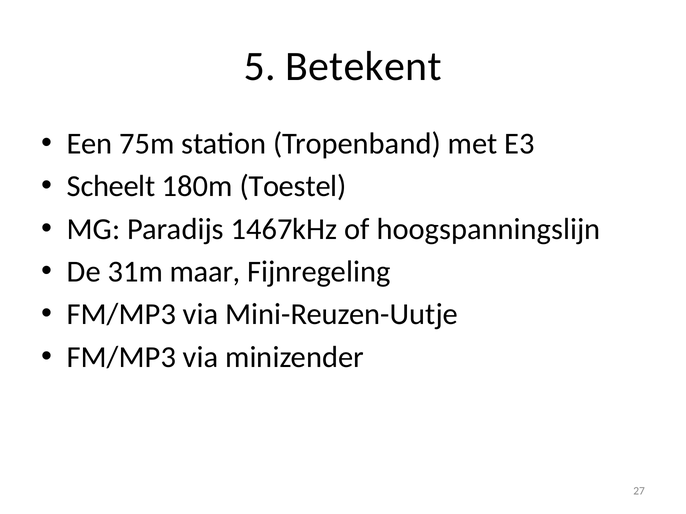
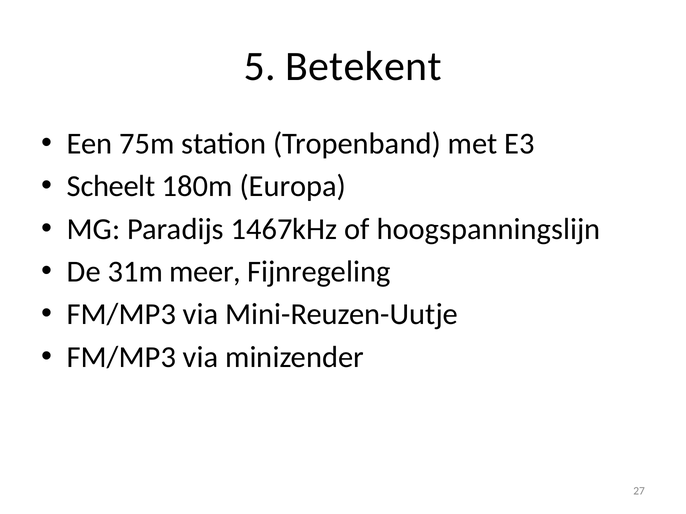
Toestel: Toestel -> Europa
maar: maar -> meer
